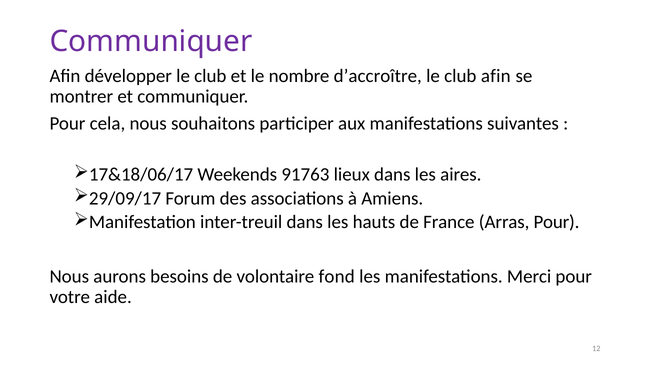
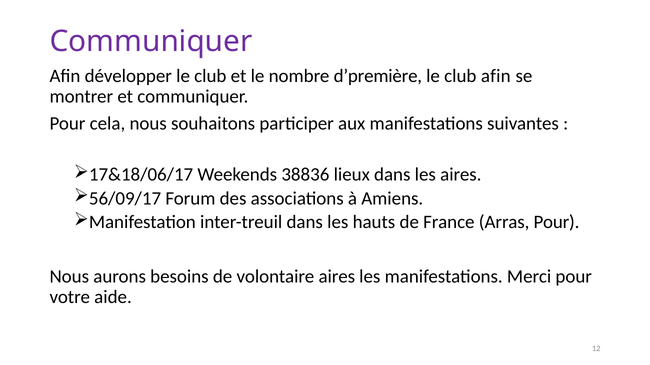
d’accroître: d’accroître -> d’première
91763: 91763 -> 38836
29/09/17: 29/09/17 -> 56/09/17
volontaire fond: fond -> aires
